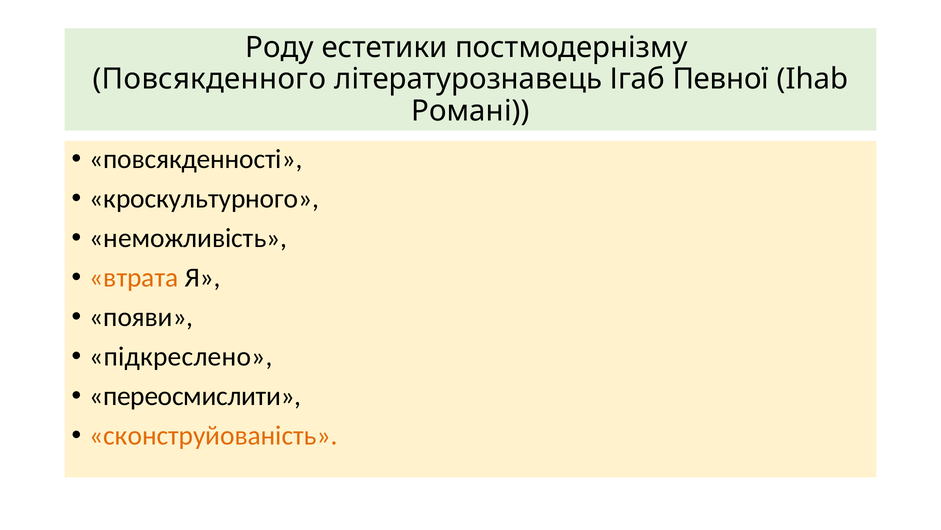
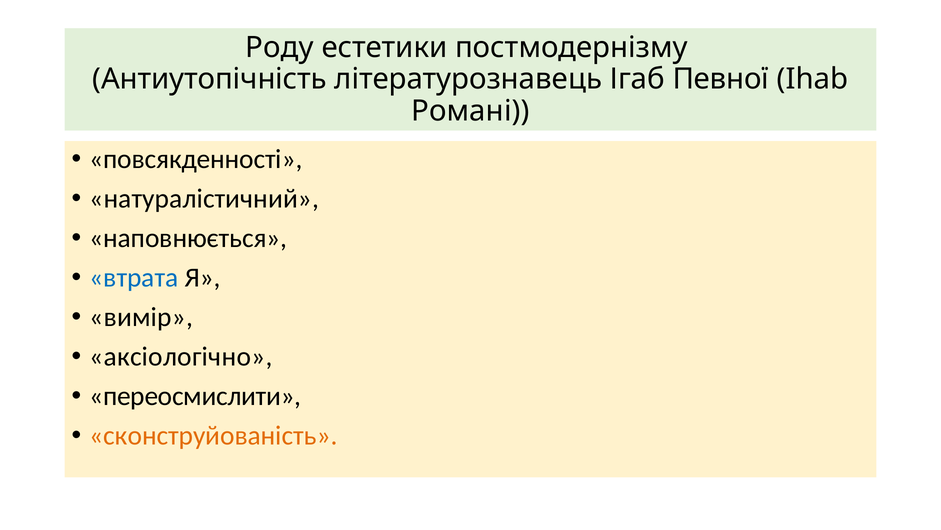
Повсякденного: Повсякденного -> Антиутопічність
кроскультурного: кроскультурного -> натуралістичний
неможливість: неможливість -> наповнюється
втрата colour: orange -> blue
появи: появи -> вимір
підкреслено: підкреслено -> аксіологічно
